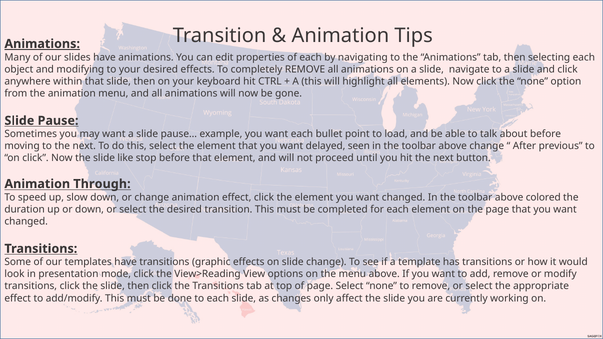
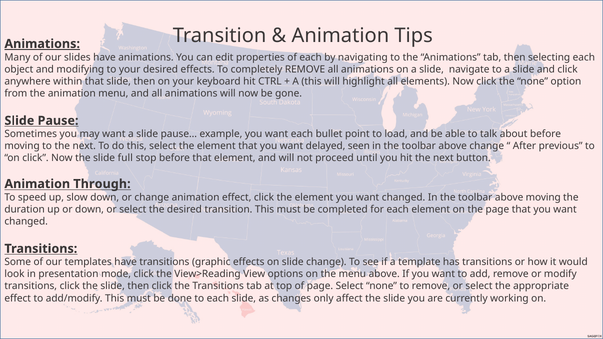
like: like -> full
above colored: colored -> moving
